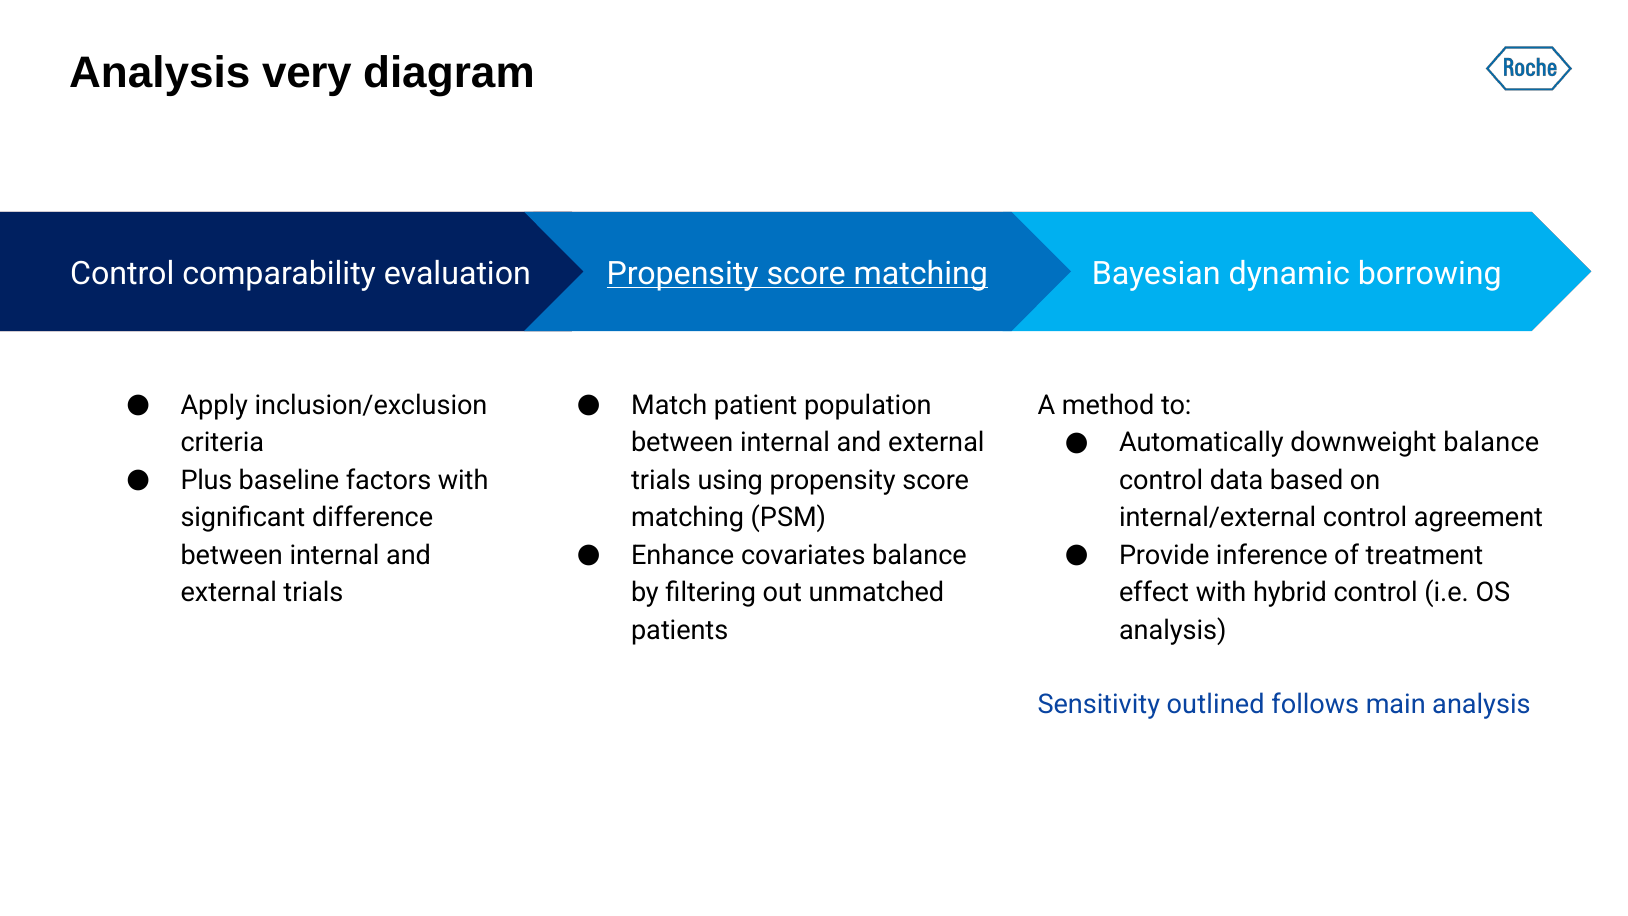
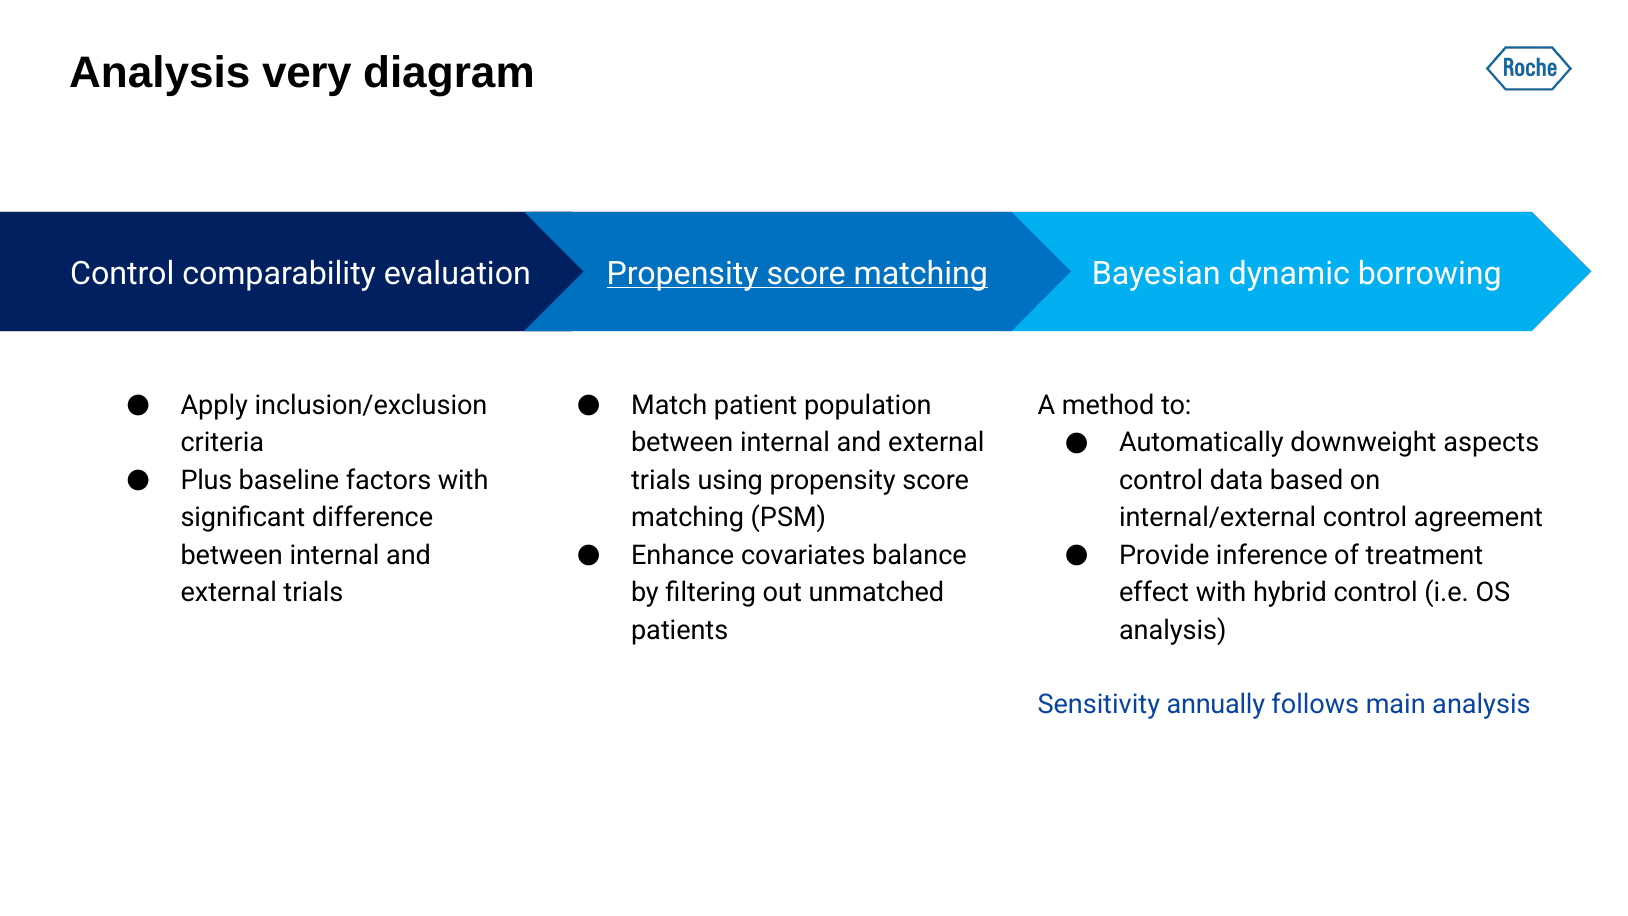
downweight balance: balance -> aspects
outlined: outlined -> annually
